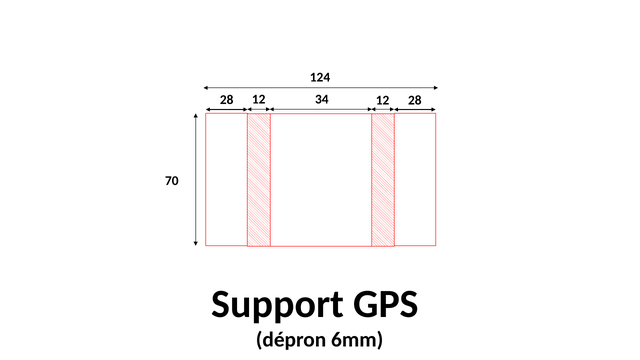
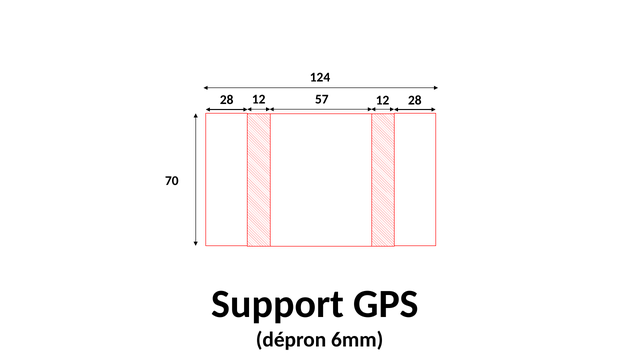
34: 34 -> 57
